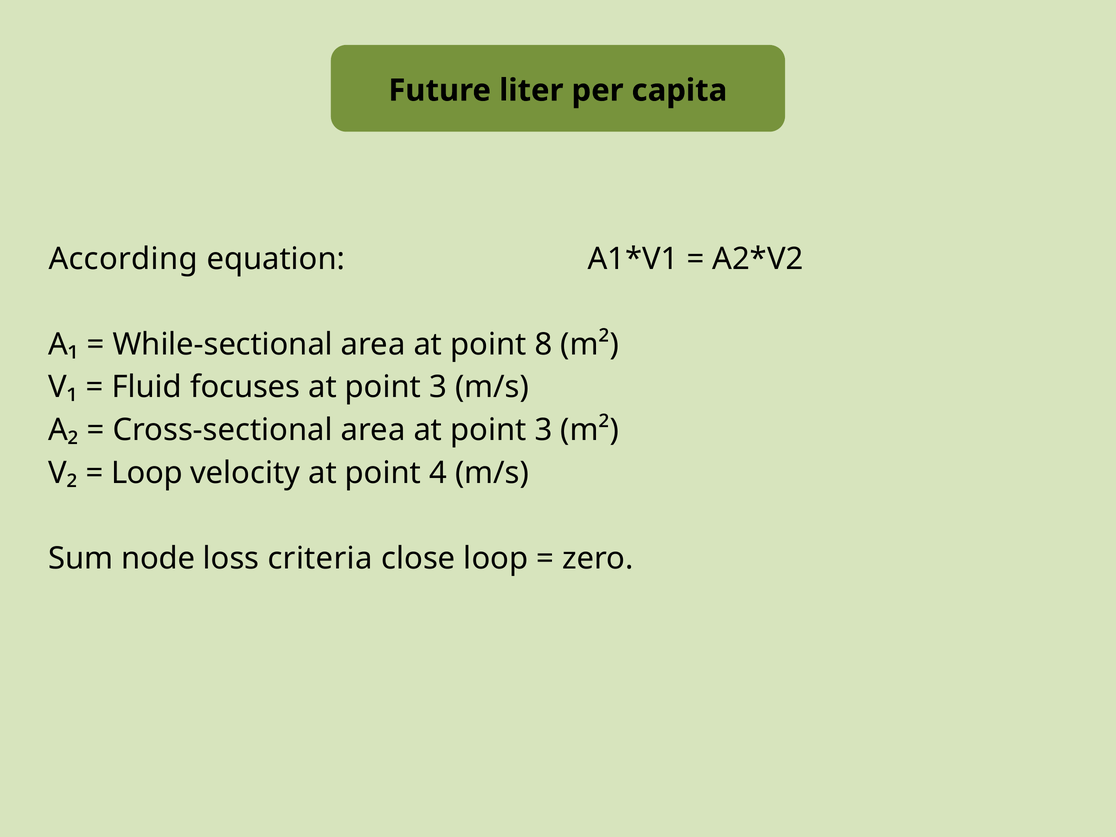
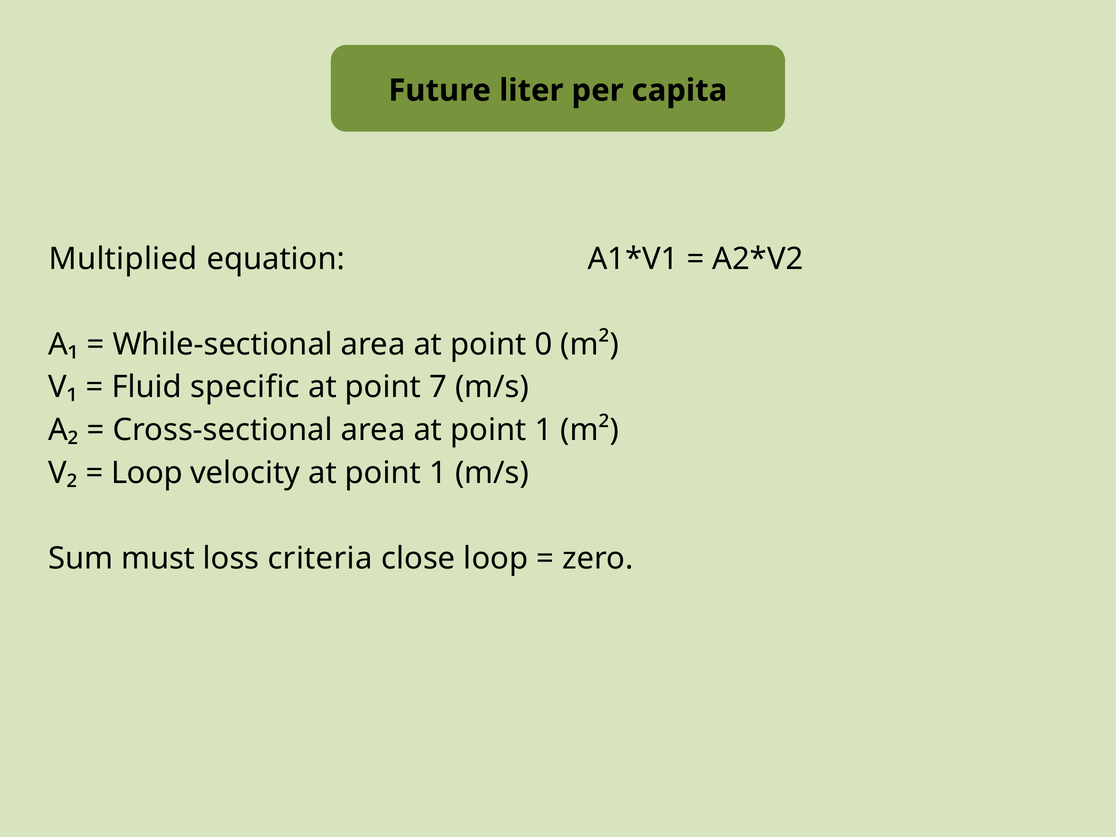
According: According -> Multiplied
8: 8 -> 0
focuses: focuses -> specific
3 at (438, 387): 3 -> 7
area at point 3: 3 -> 1
velocity at point 4: 4 -> 1
node: node -> must
